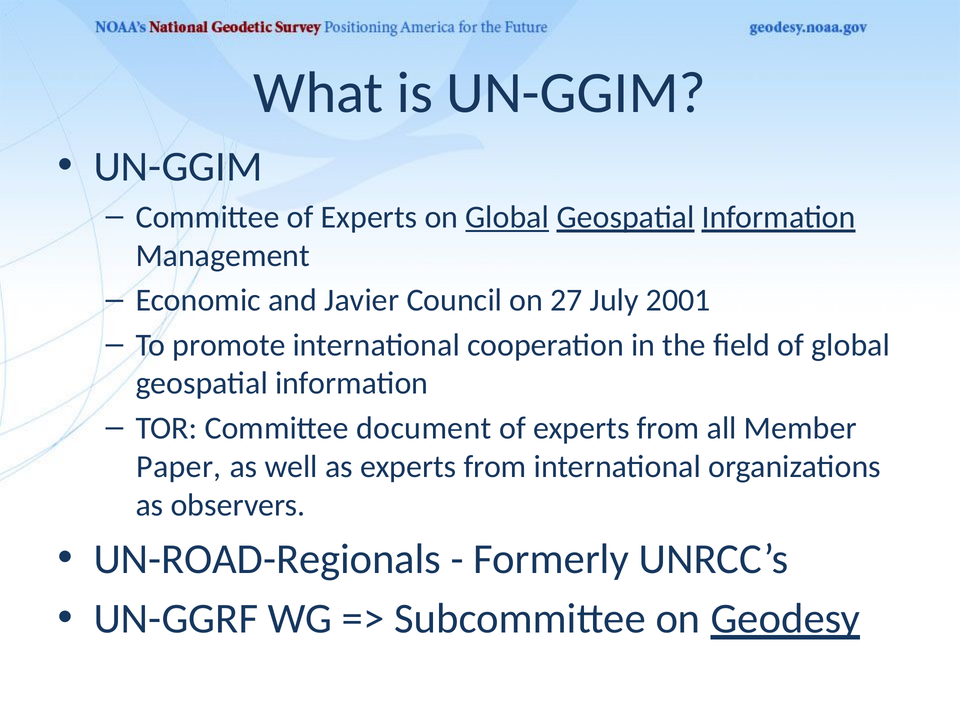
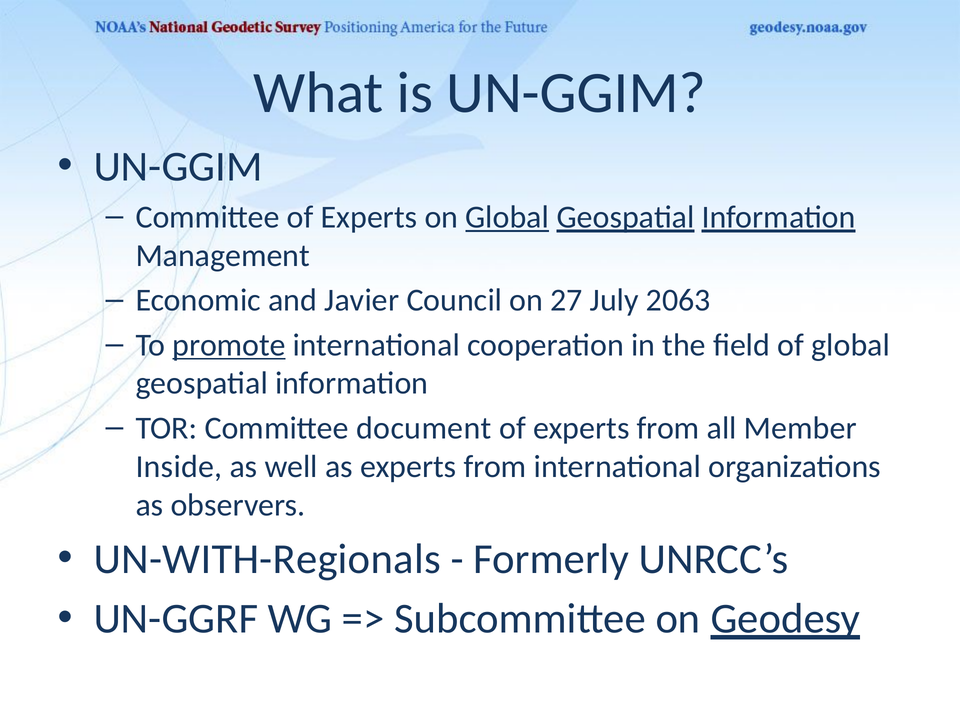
2001: 2001 -> 2063
promote underline: none -> present
Paper: Paper -> Inside
UN-ROAD-Regionals: UN-ROAD-Regionals -> UN-WITH-Regionals
